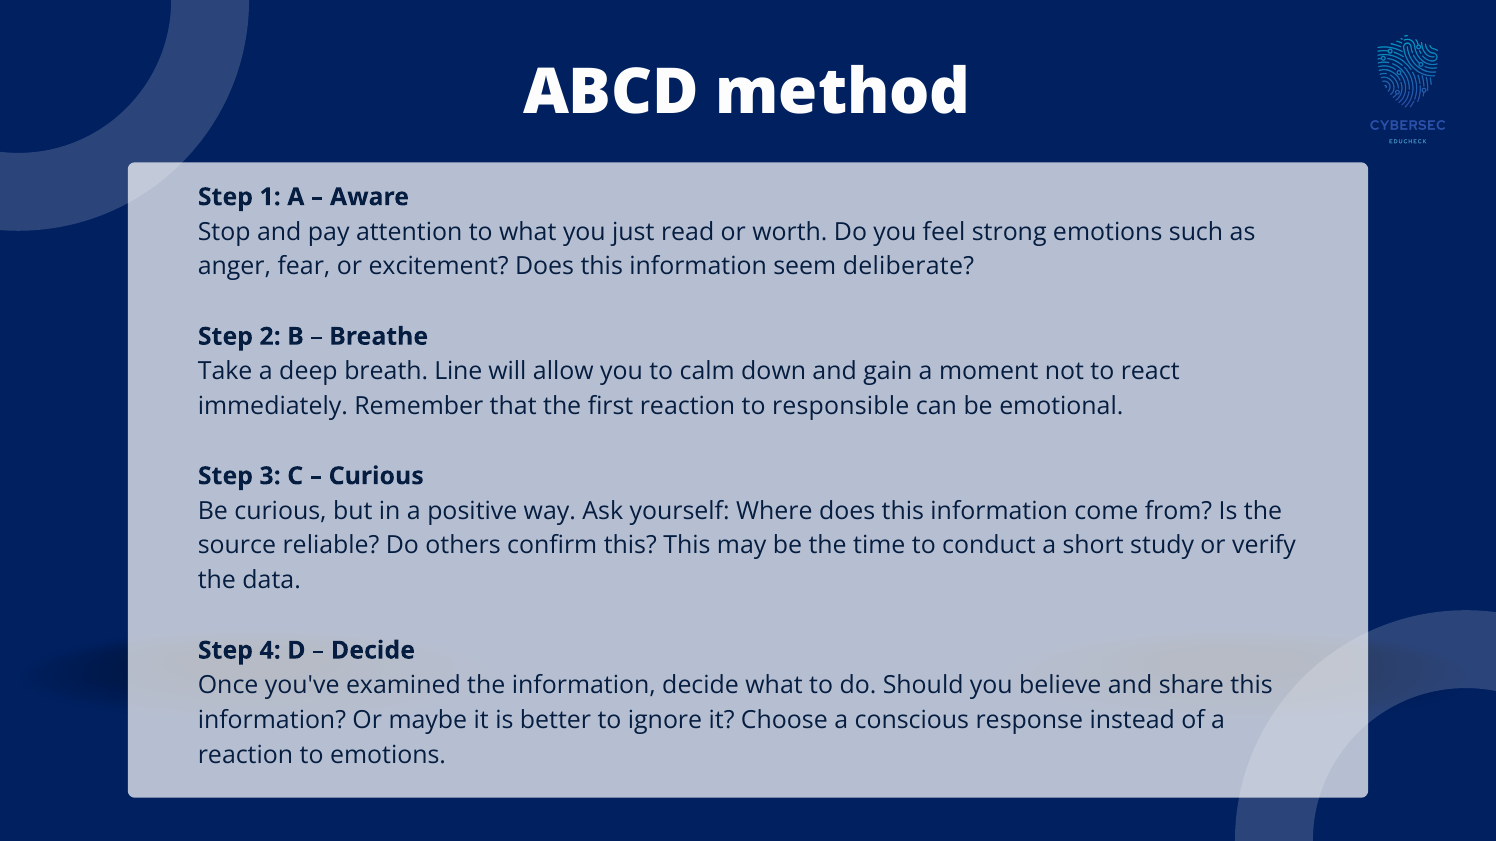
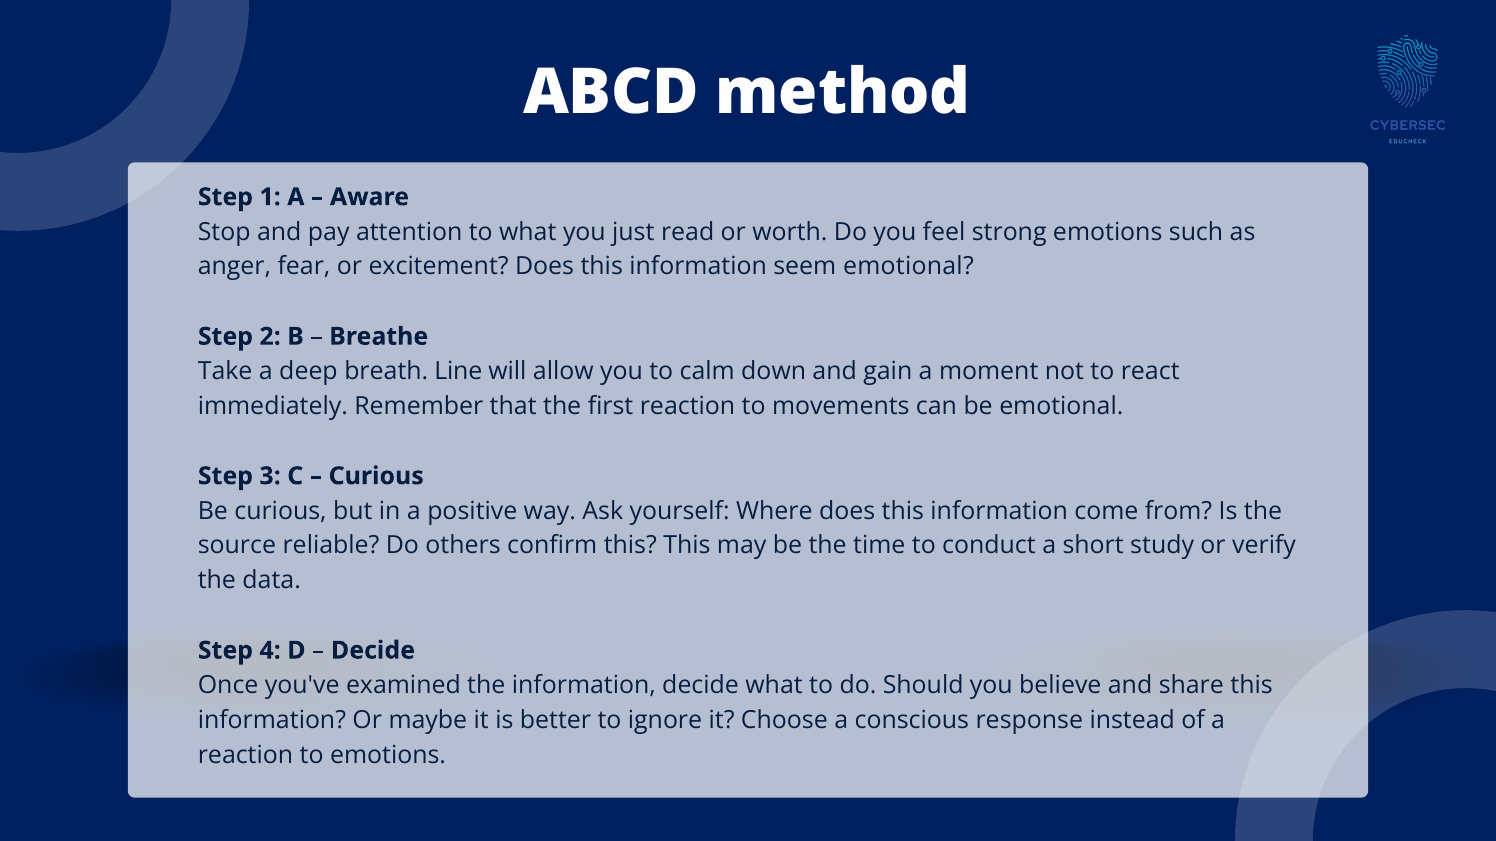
seem deliberate: deliberate -> emotional
responsible: responsible -> movements
